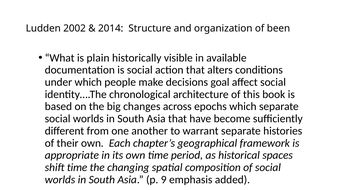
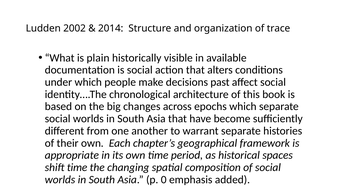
been: been -> trace
goal: goal -> past
9: 9 -> 0
